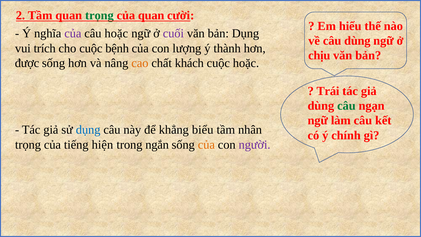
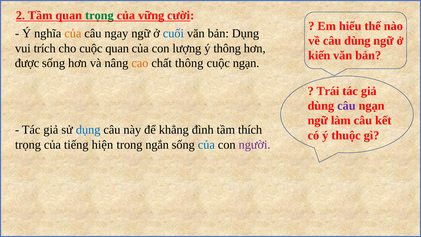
của quan: quan -> vững
của at (73, 34) colour: purple -> orange
câu hoặc: hoặc -> ngay
cuối colour: purple -> blue
cuộc bệnh: bệnh -> quan
ý thành: thành -> thông
chịu: chịu -> kiến
chất khách: khách -> thông
cuộc hoặc: hoặc -> ngạn
câu at (346, 106) colour: green -> purple
biểu: biểu -> đình
nhân: nhân -> thích
chính: chính -> thuộc
của at (206, 145) colour: orange -> blue
